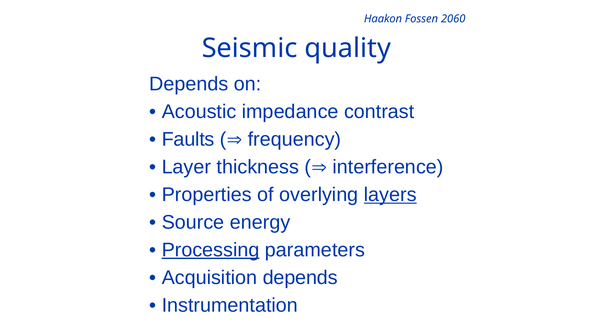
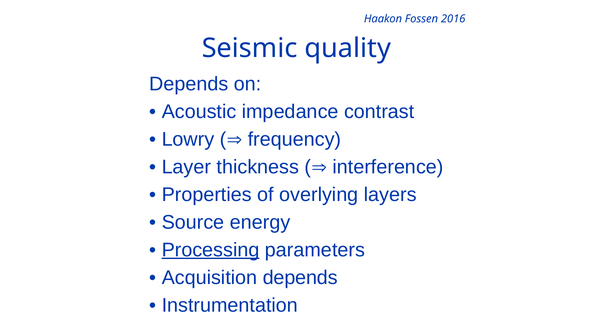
2060: 2060 -> 2016
Faults: Faults -> Lowry
layers underline: present -> none
